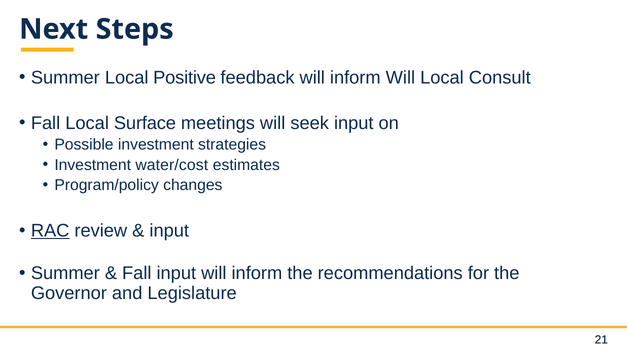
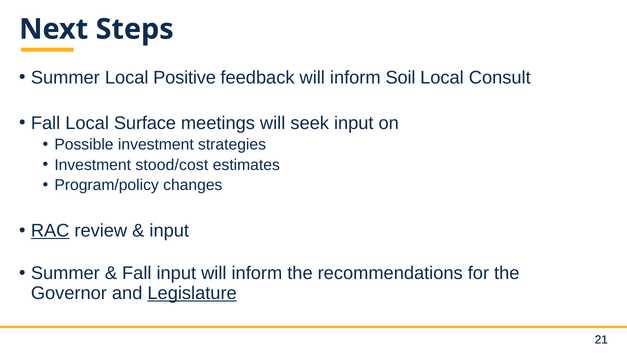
inform Will: Will -> Soil
water/cost: water/cost -> stood/cost
Legislature underline: none -> present
